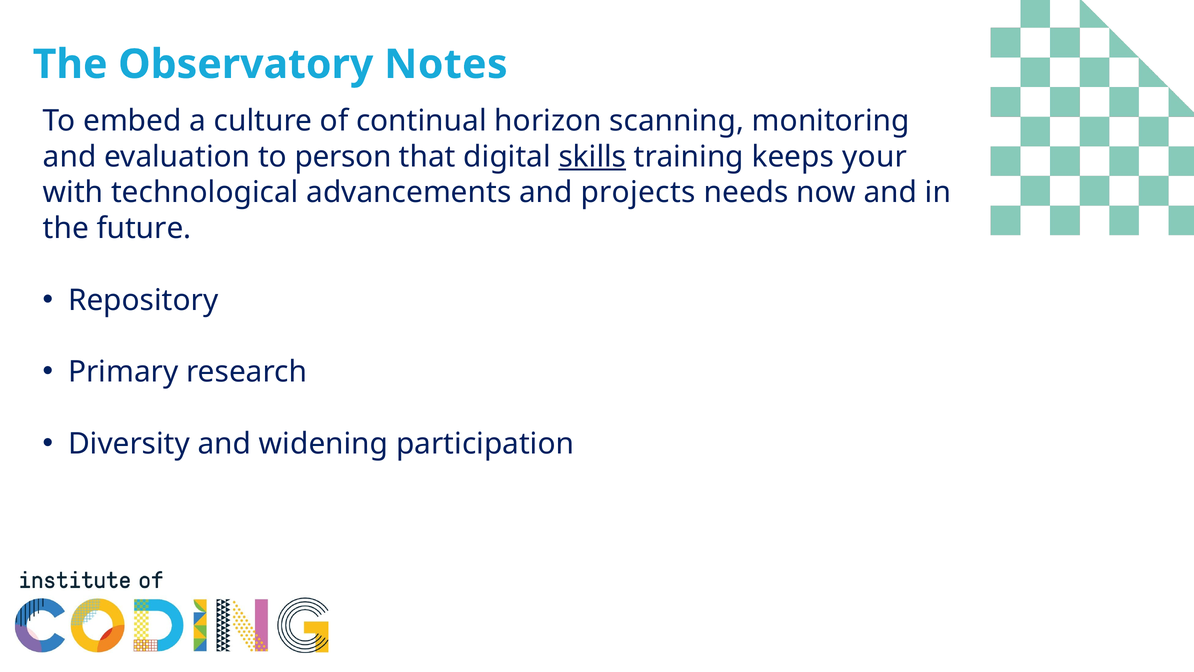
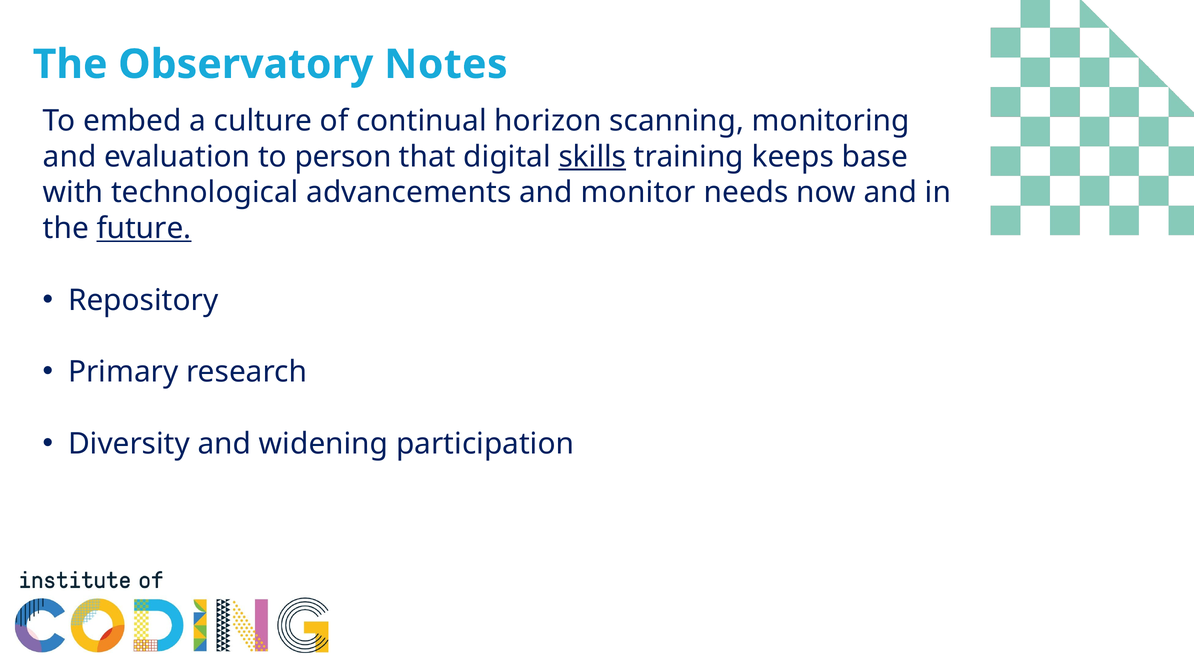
your: your -> base
projects: projects -> monitor
future underline: none -> present
